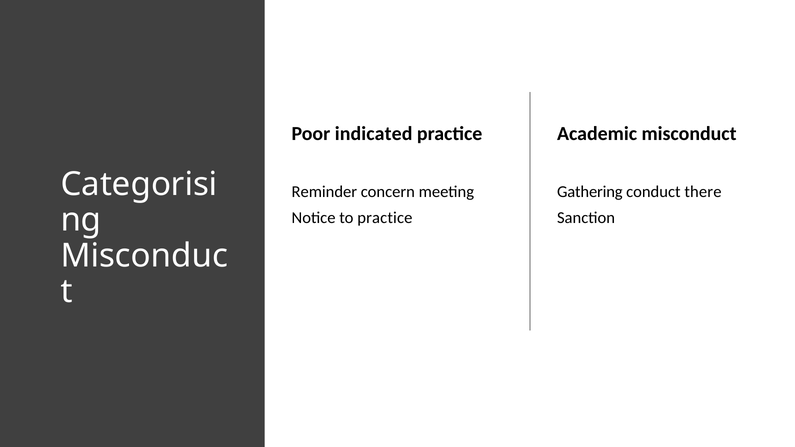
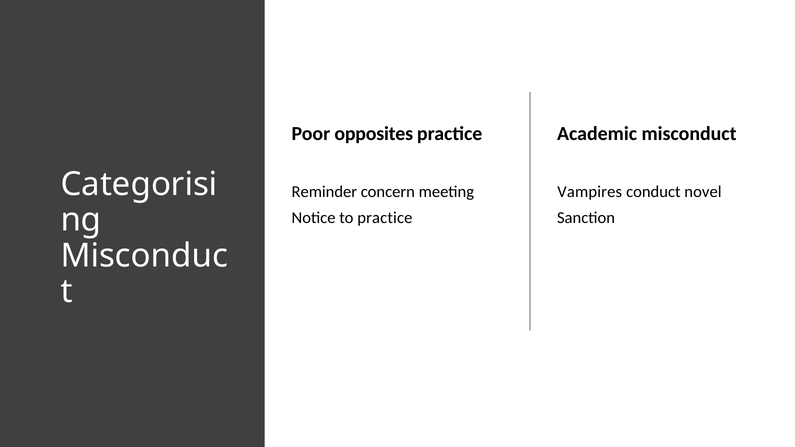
indicated: indicated -> opposites
Gathering: Gathering -> Vampires
there: there -> novel
